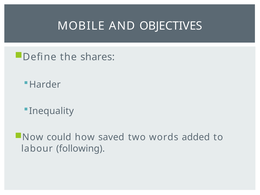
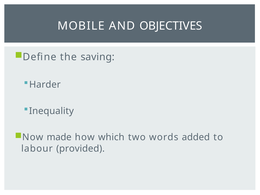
shares: shares -> saving
could: could -> made
saved: saved -> which
following: following -> provided
